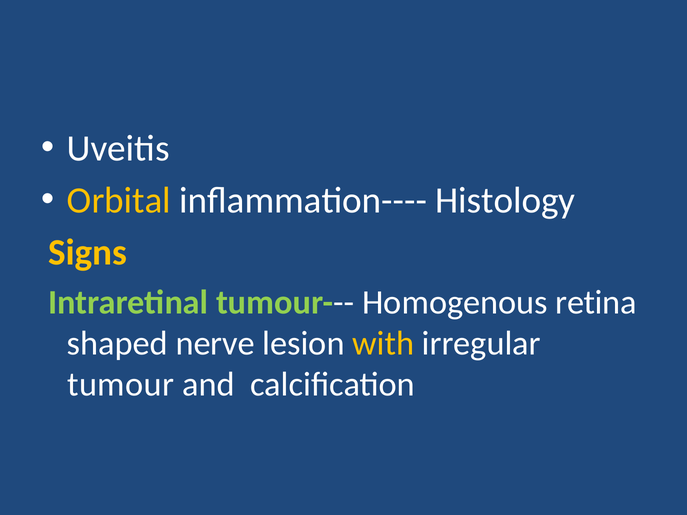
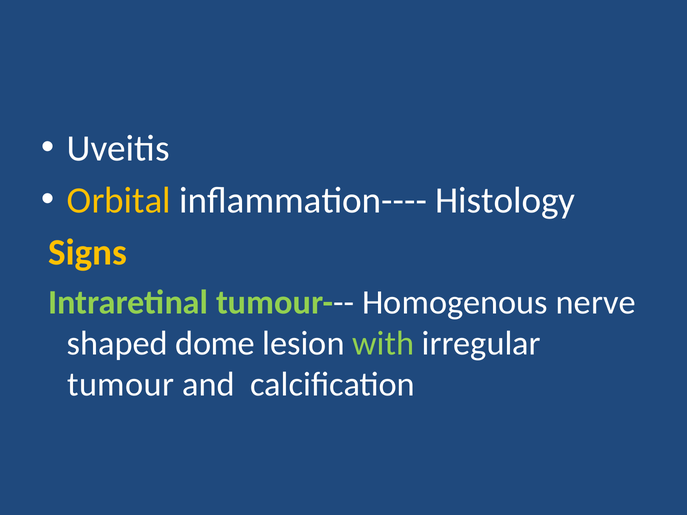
retina: retina -> nerve
nerve: nerve -> dome
with colour: yellow -> light green
